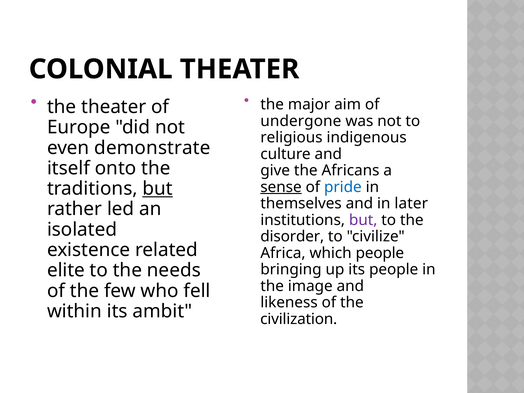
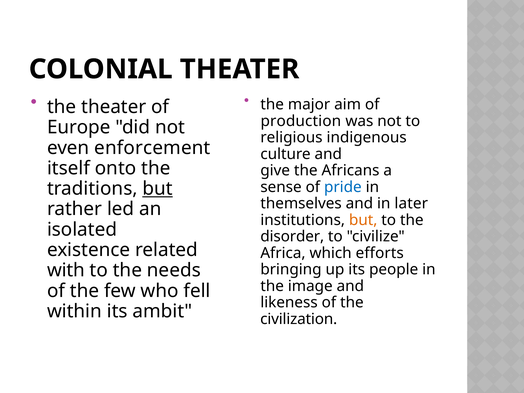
undergone: undergone -> production
demonstrate: demonstrate -> enforcement
sense underline: present -> none
but at (363, 220) colour: purple -> orange
which people: people -> efforts
elite: elite -> with
